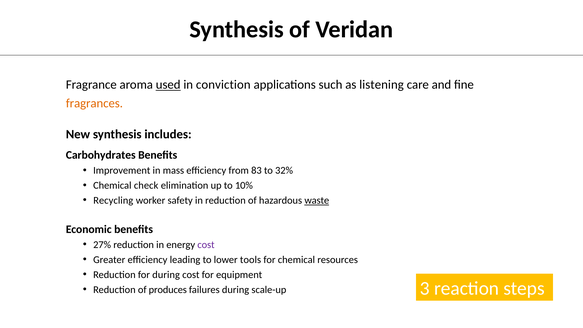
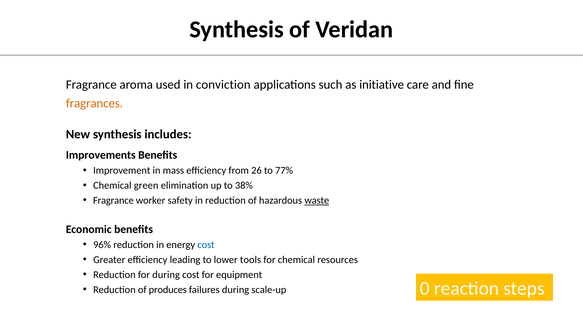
used underline: present -> none
listening: listening -> initiative
Carbohydrates: Carbohydrates -> Improvements
83: 83 -> 26
32%: 32% -> 77%
check: check -> green
10%: 10% -> 38%
Recycling at (113, 200): Recycling -> Fragrance
27%: 27% -> 96%
cost at (206, 245) colour: purple -> blue
3: 3 -> 0
